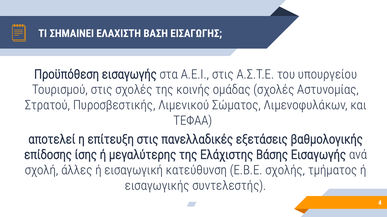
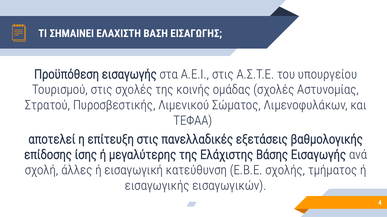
συντελεστής: συντελεστής -> εισαγωγικών
